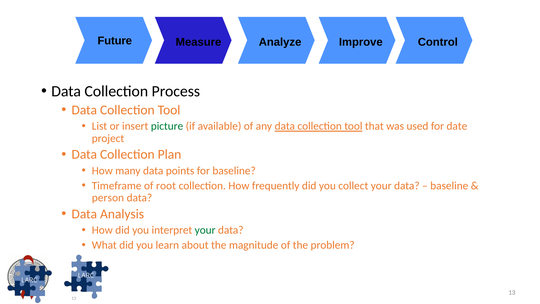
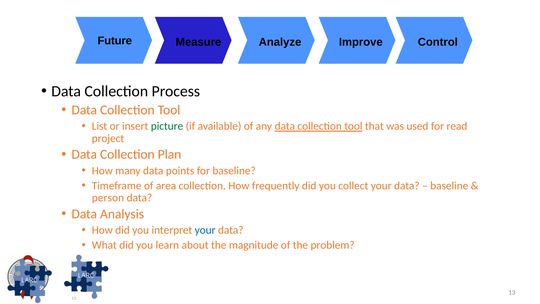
date: date -> read
root: root -> area
your at (205, 230) colour: green -> blue
